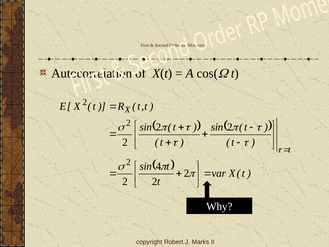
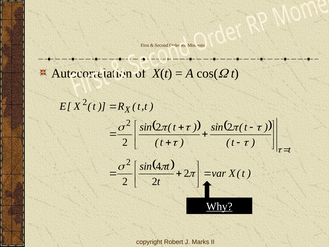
Why underline: none -> present
